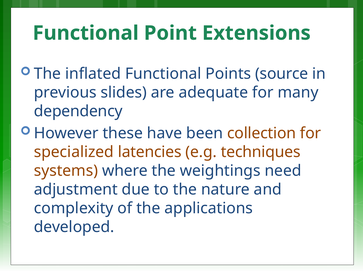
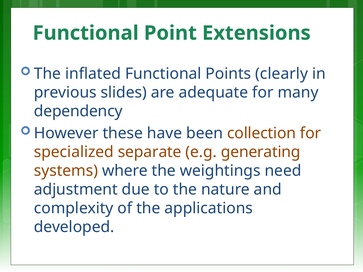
source: source -> clearly
latencies: latencies -> separate
techniques: techniques -> generating
